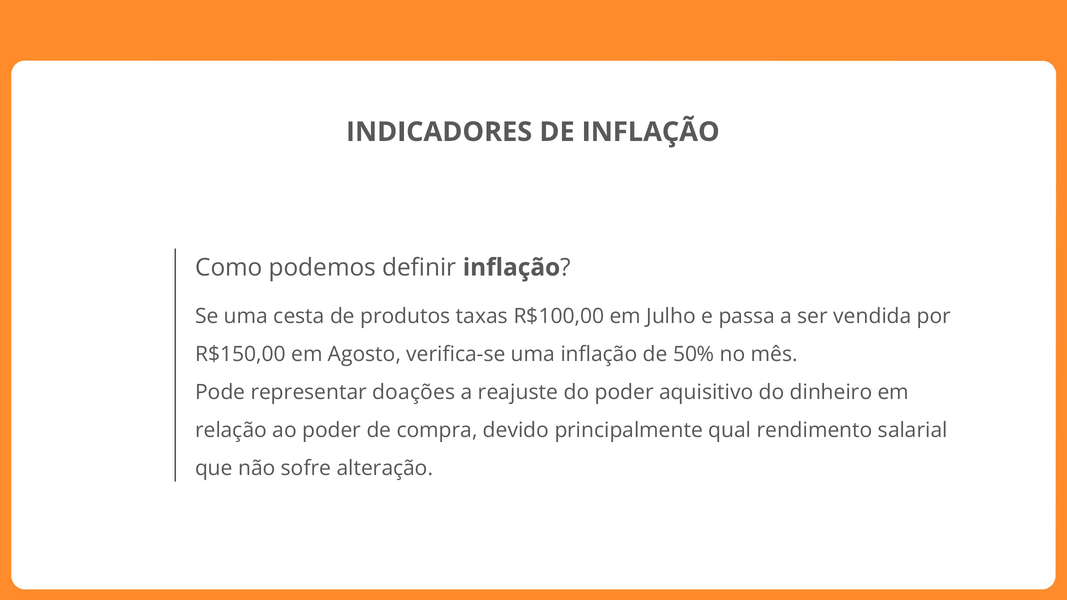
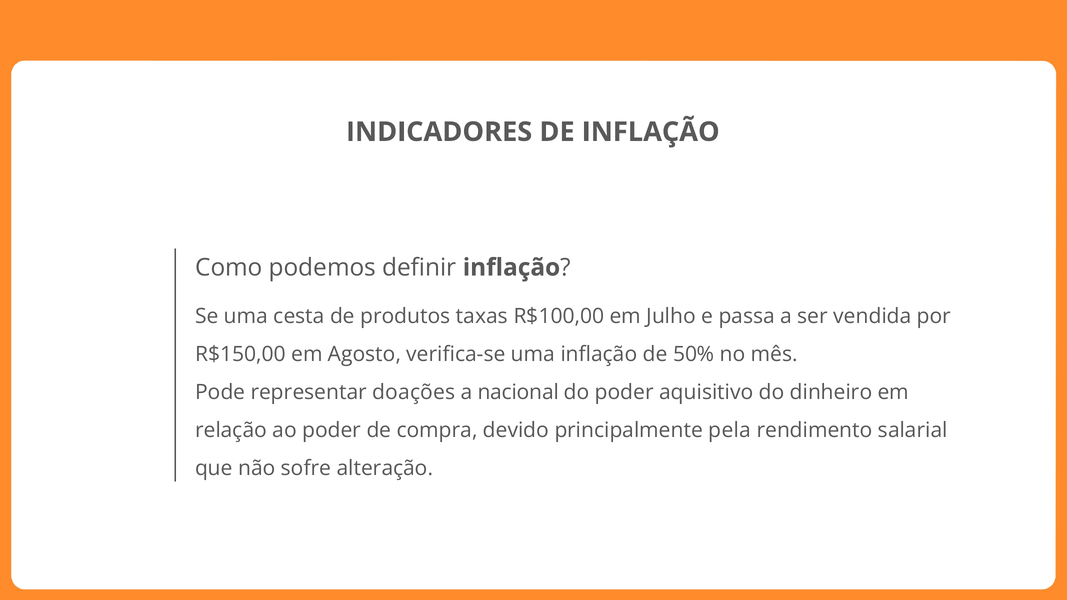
reajuste: reajuste -> nacional
qual: qual -> pela
